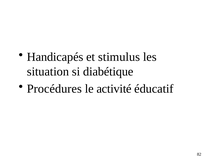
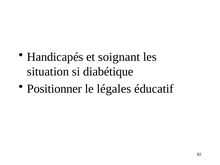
stimulus: stimulus -> soignant
Procédures: Procédures -> Positionner
activité: activité -> légales
